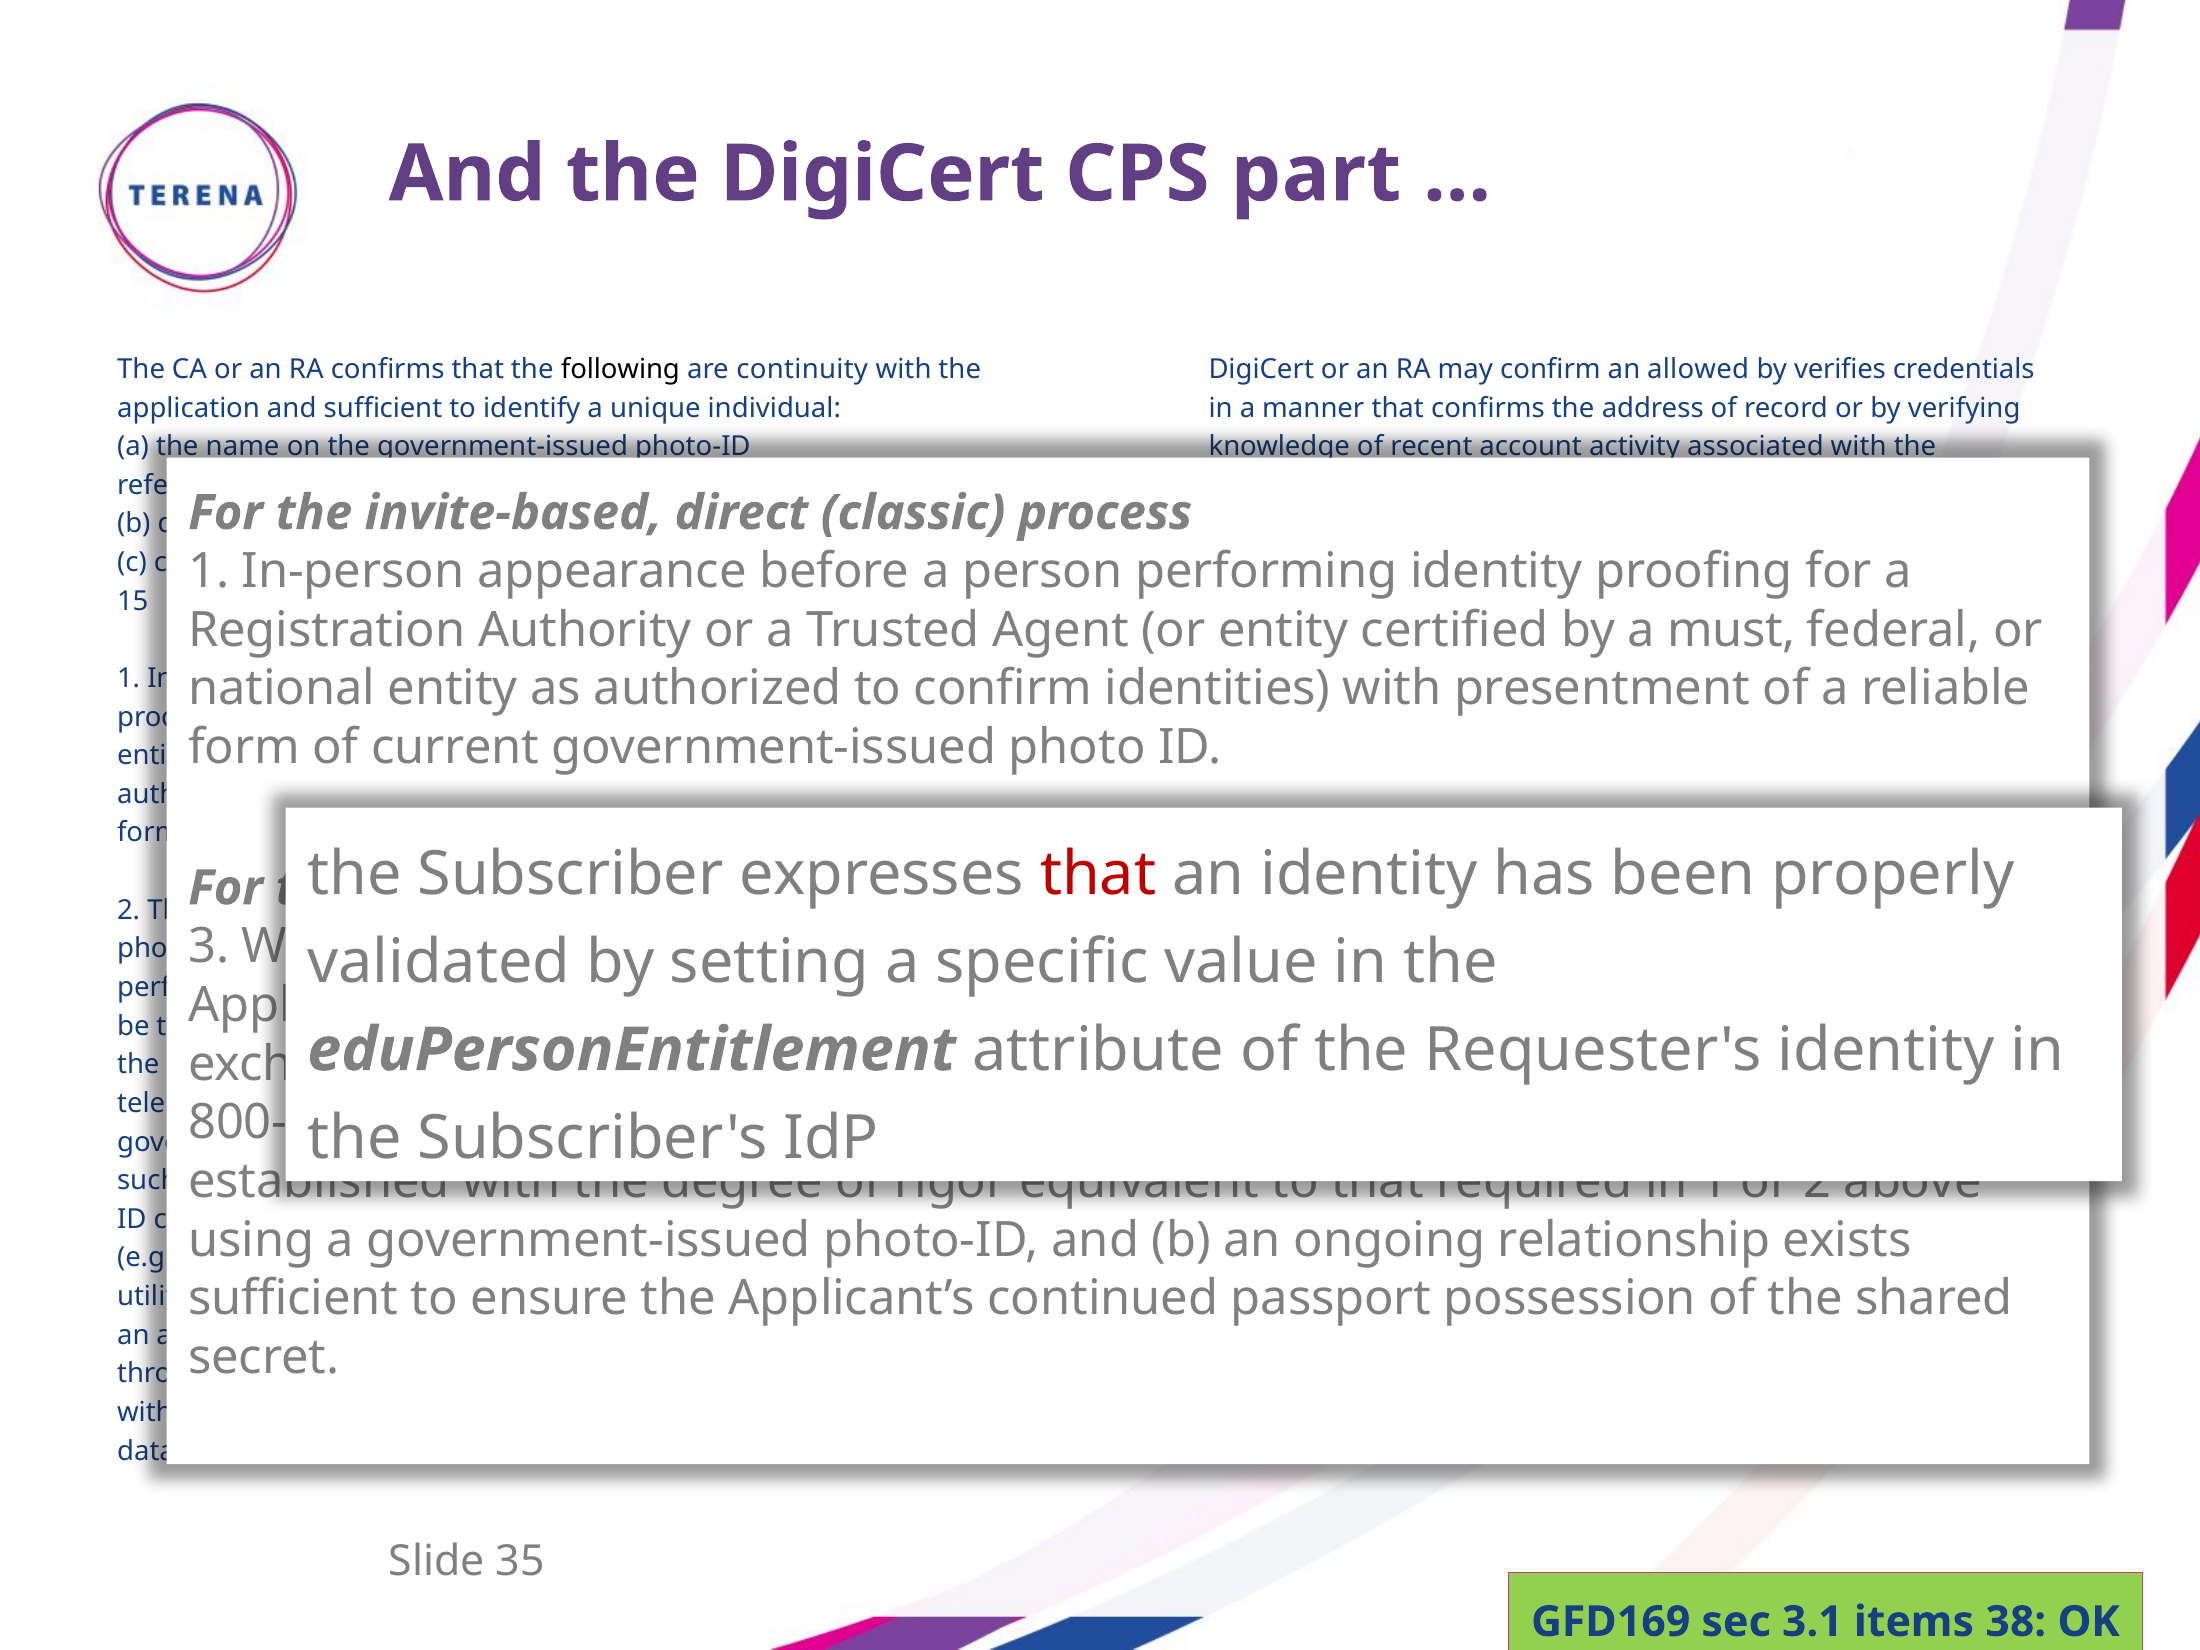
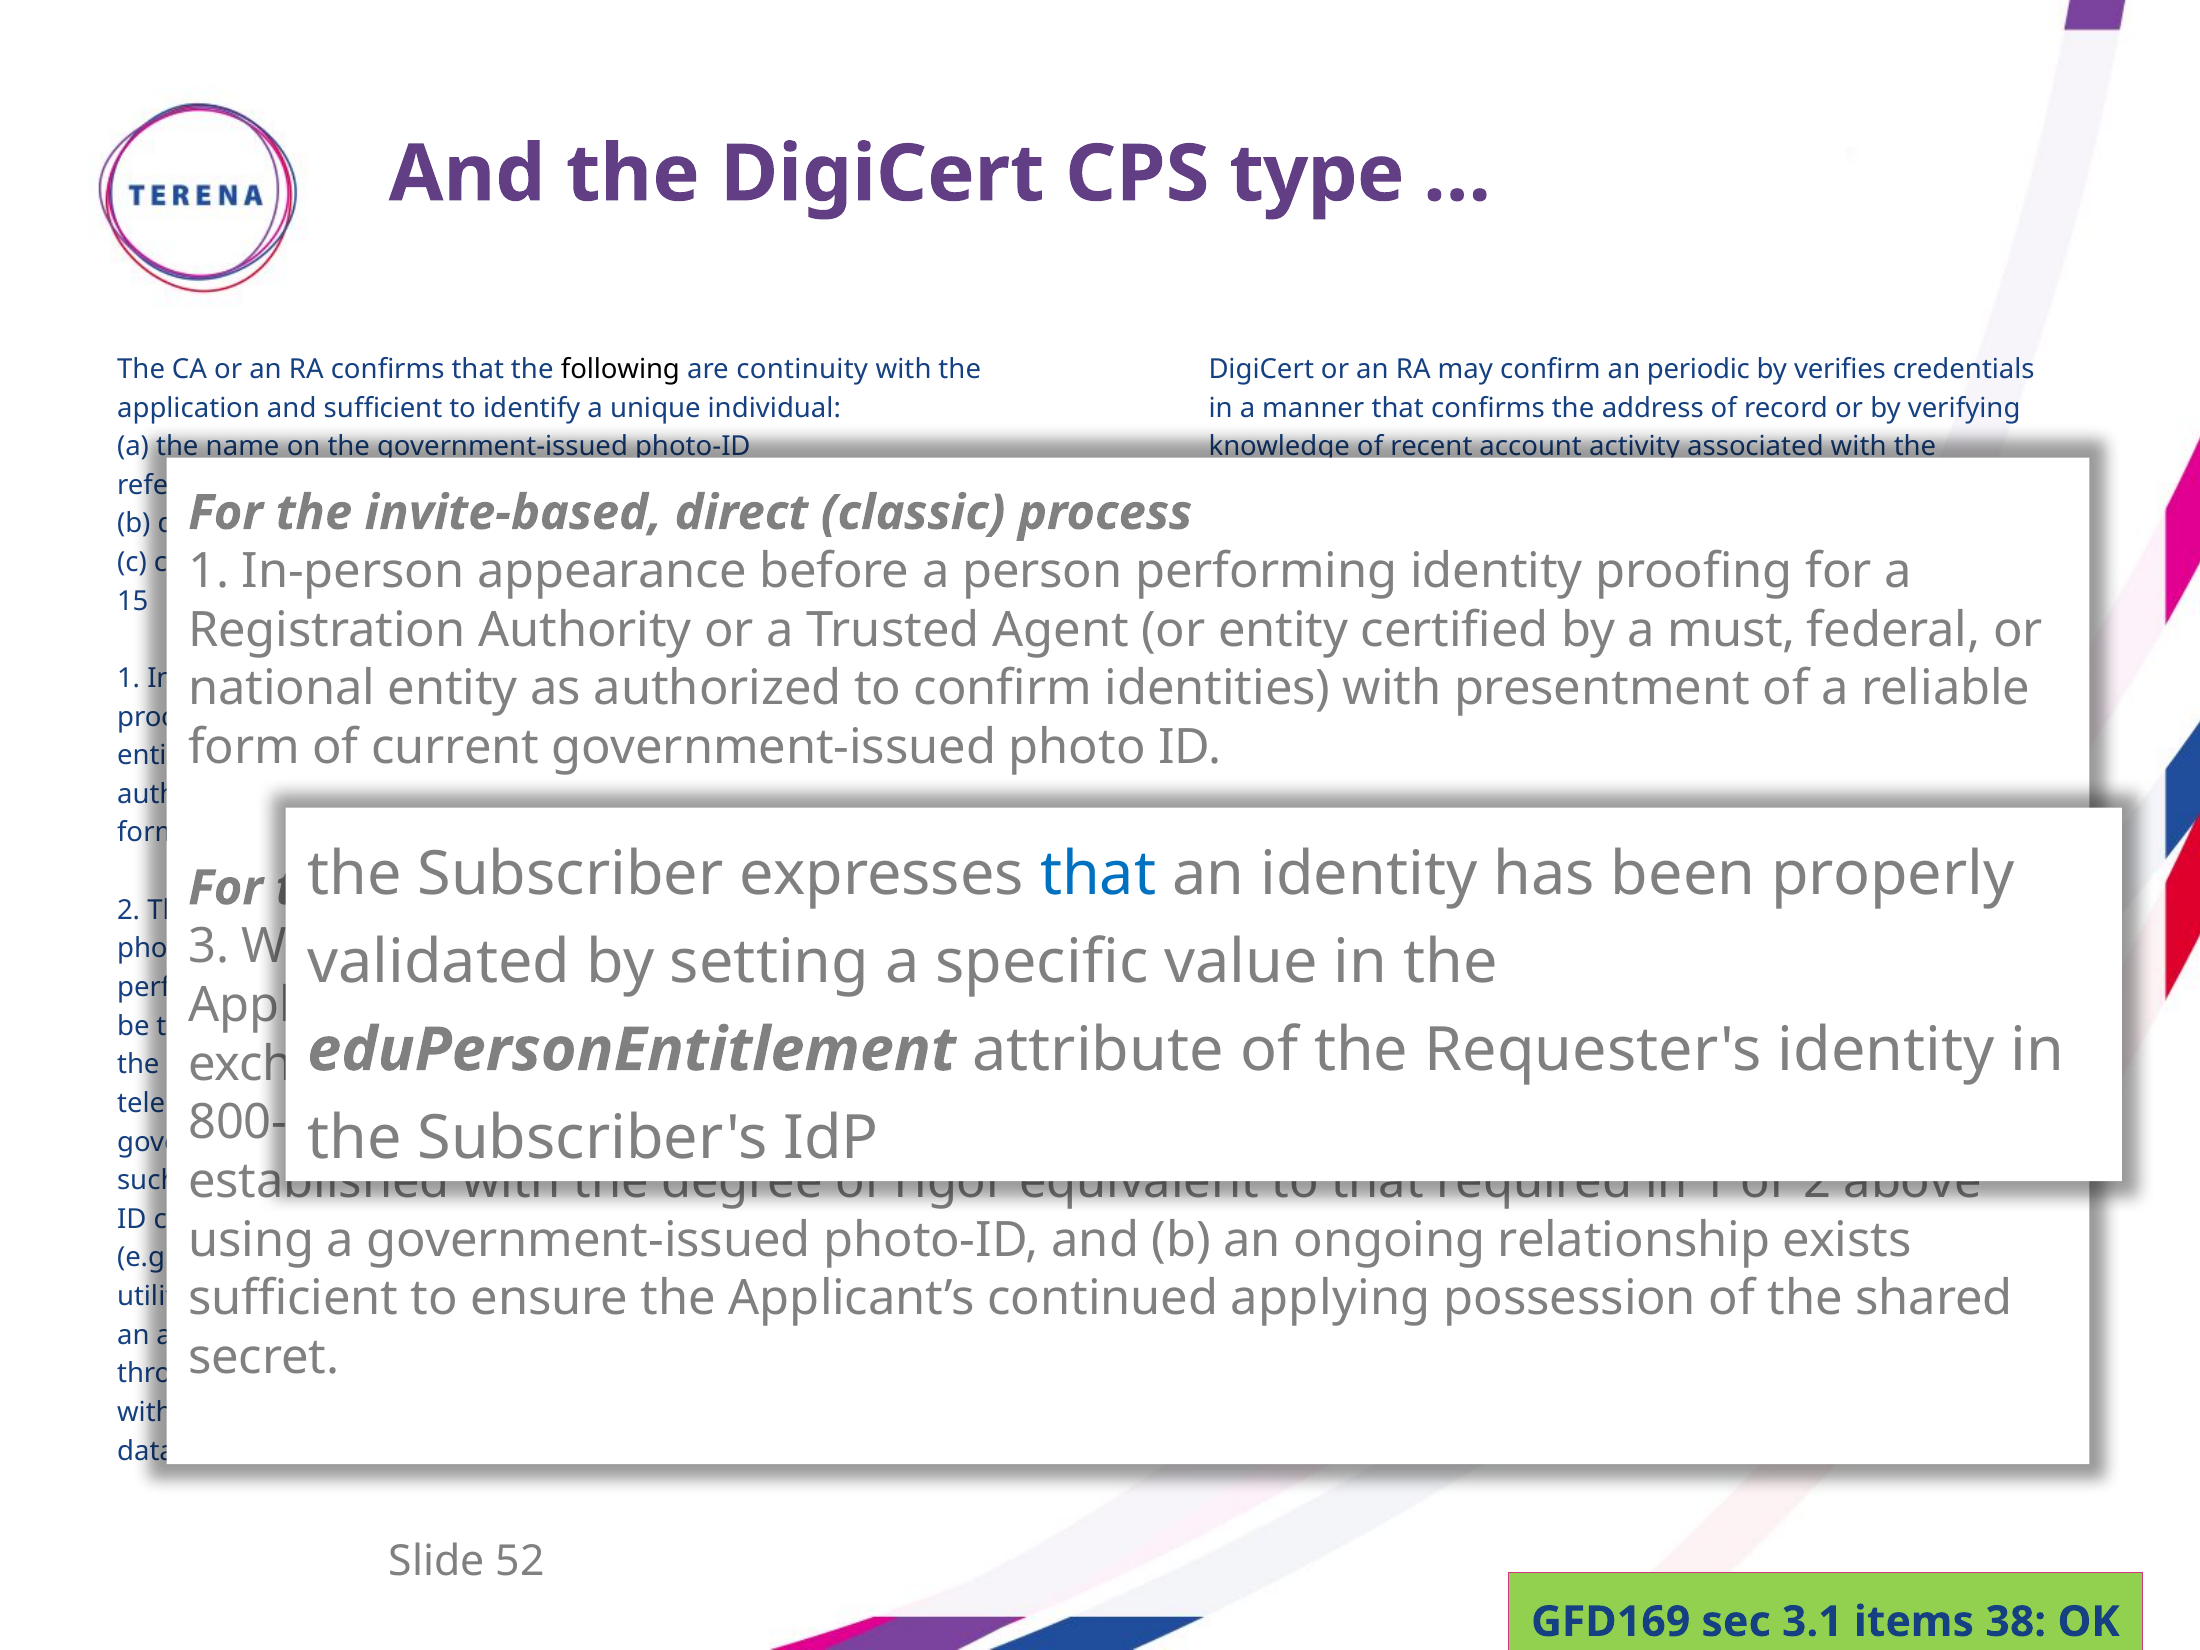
part: part -> type
allowed: allowed -> periodic
that at (1098, 874) colour: red -> blue
passport: passport -> applying
35: 35 -> 52
